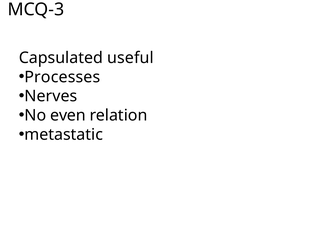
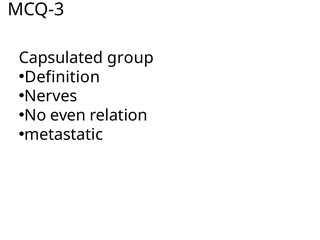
useful: useful -> group
Processes: Processes -> Definition
